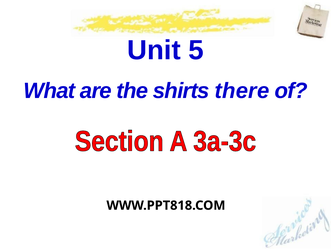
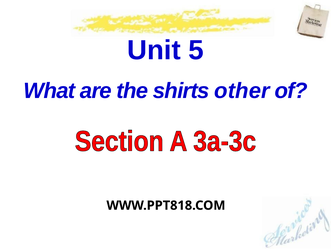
there: there -> other
